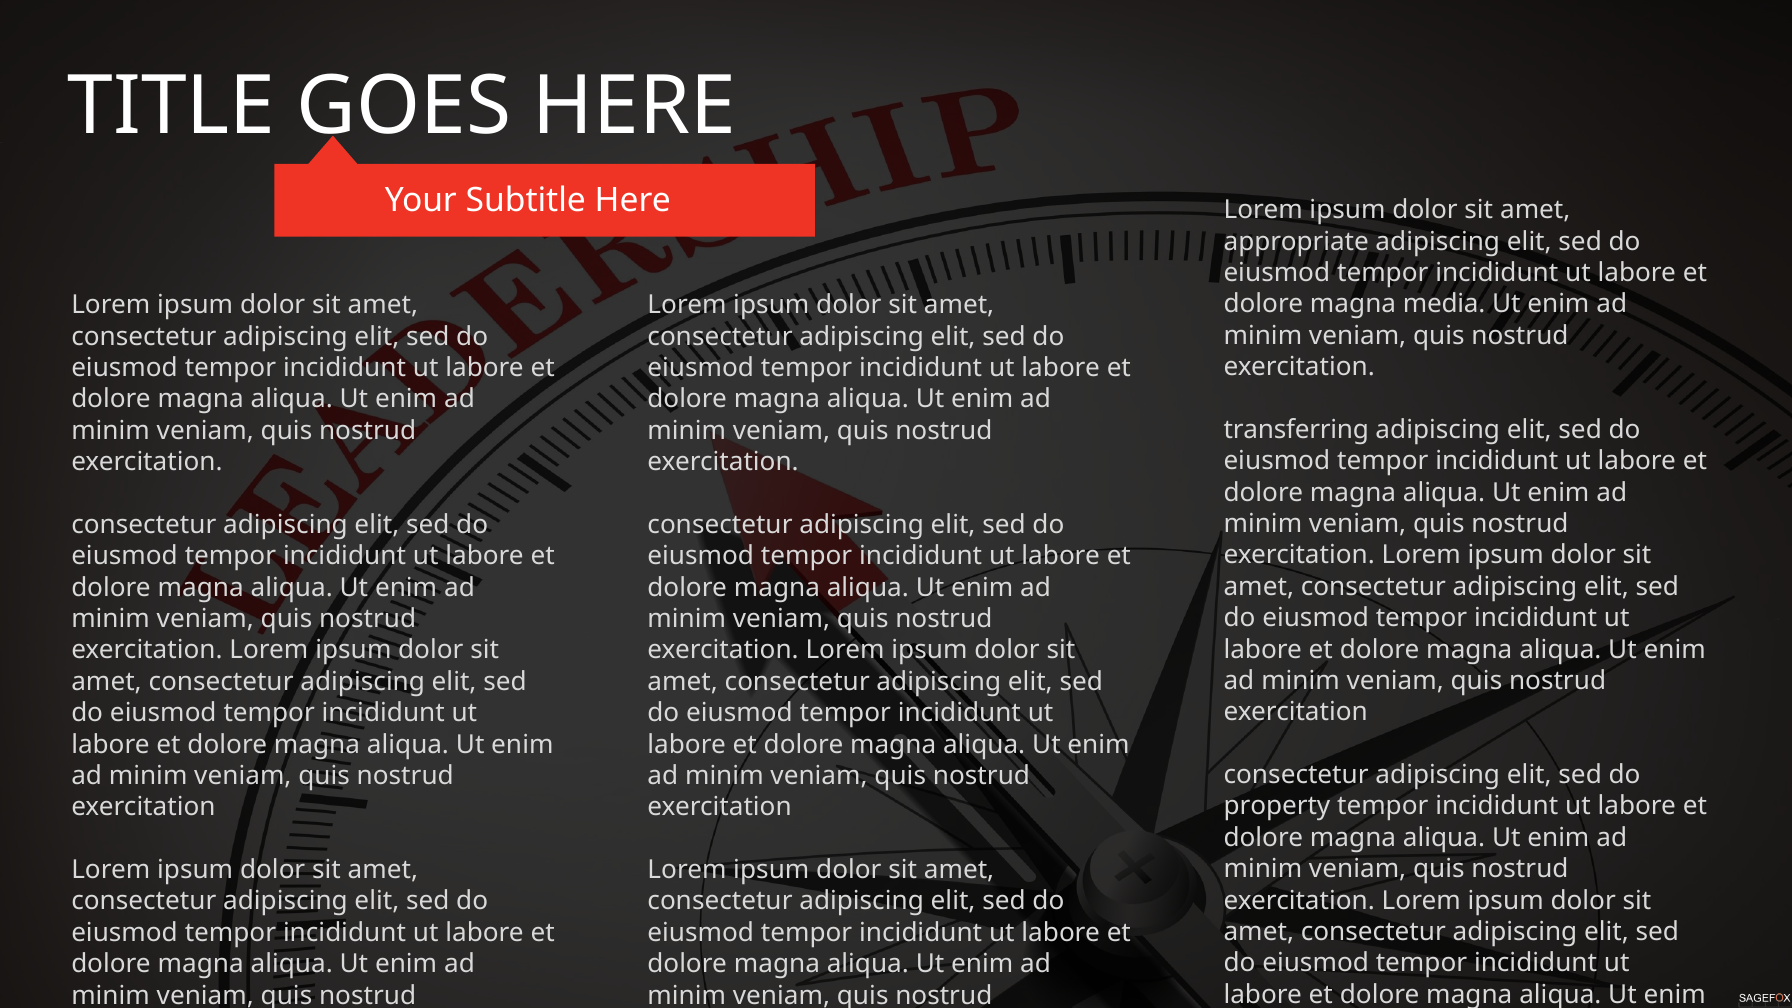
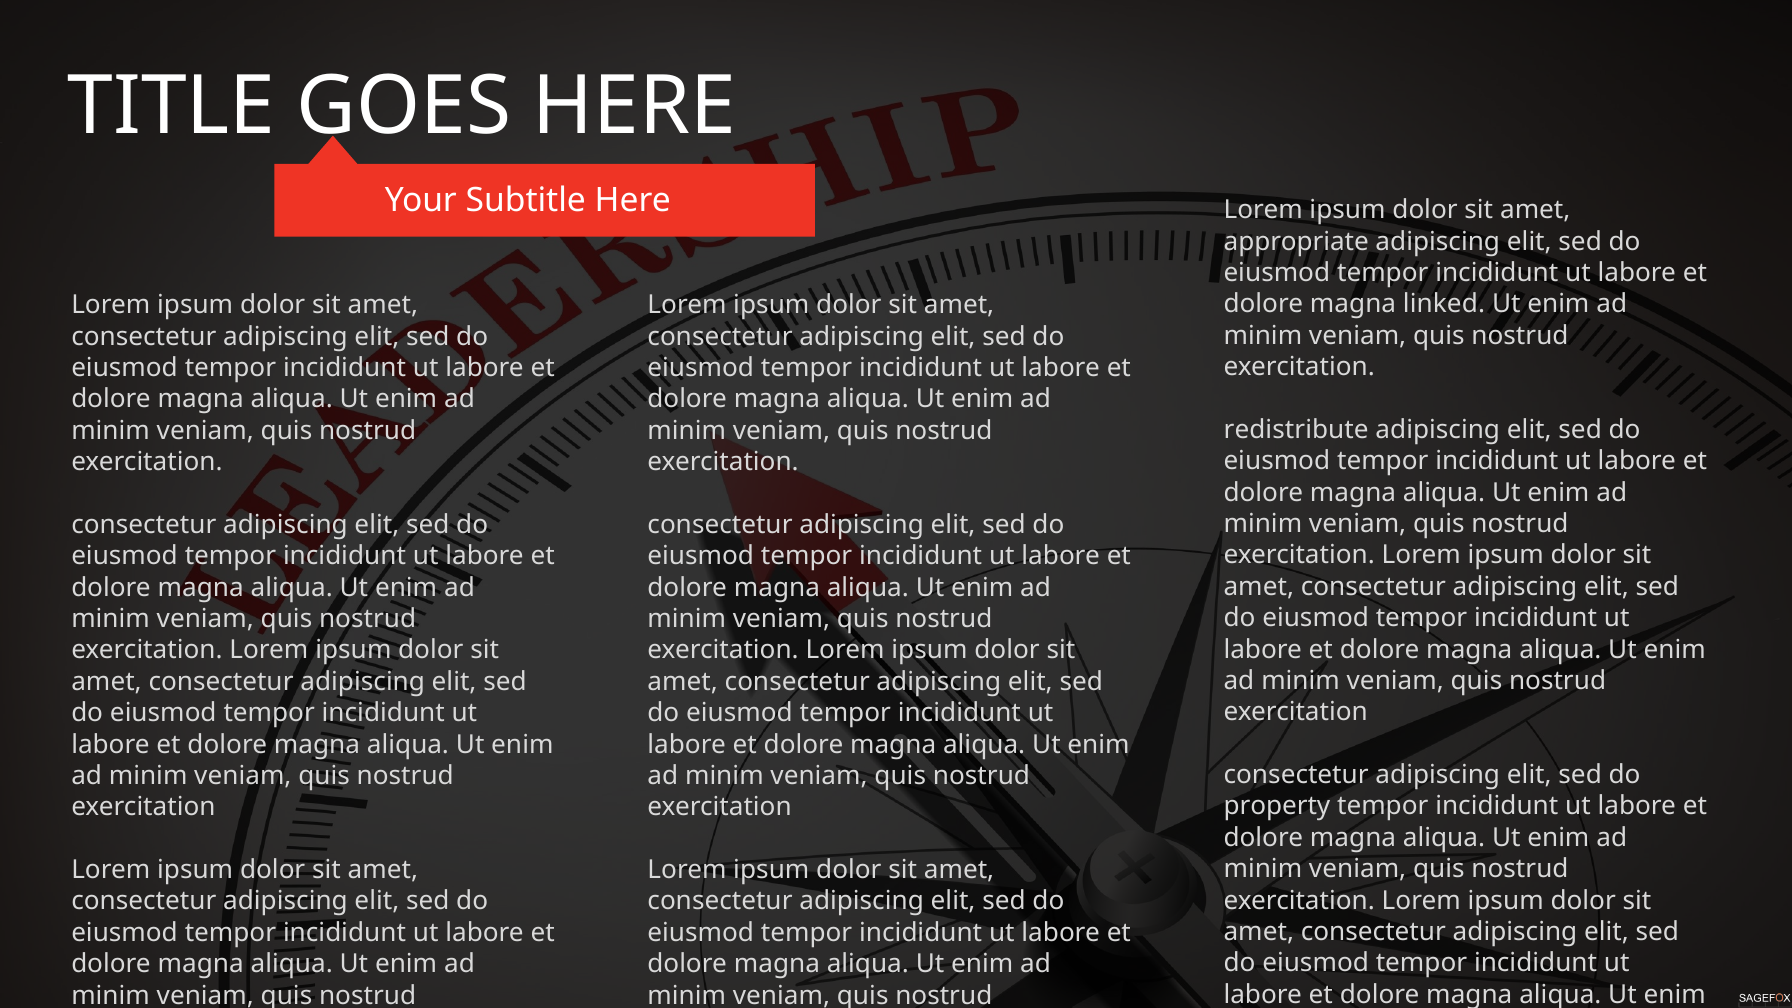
media: media -> linked
transferring: transferring -> redistribute
